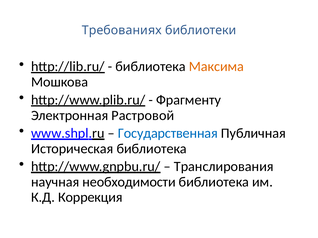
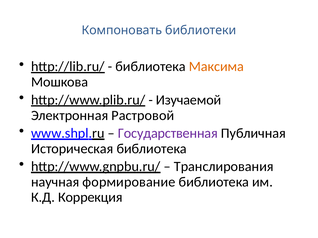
Требованиях: Требованиях -> Компоновать
Фрагменту: Фрагменту -> Изучаемой
Государственная colour: blue -> purple
необходимости: необходимости -> формирование
